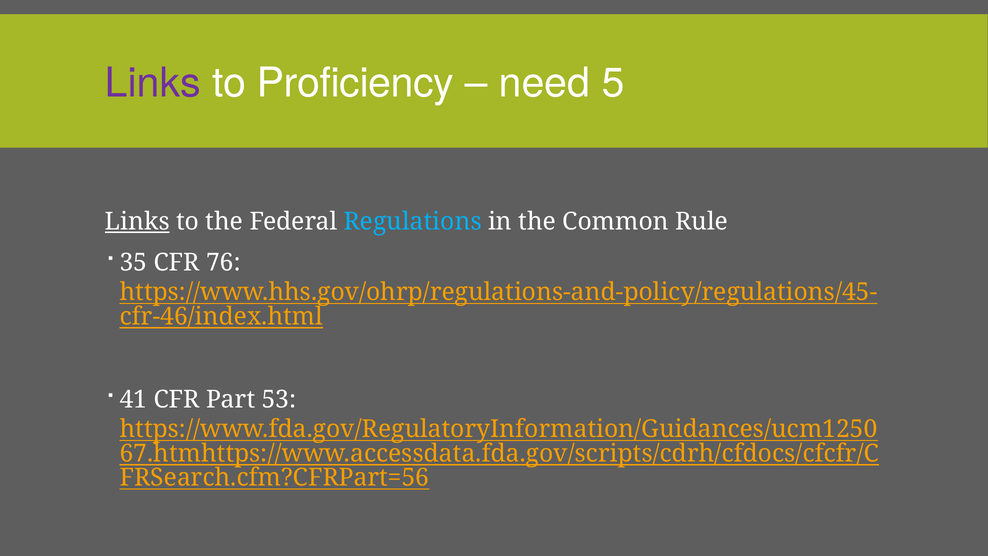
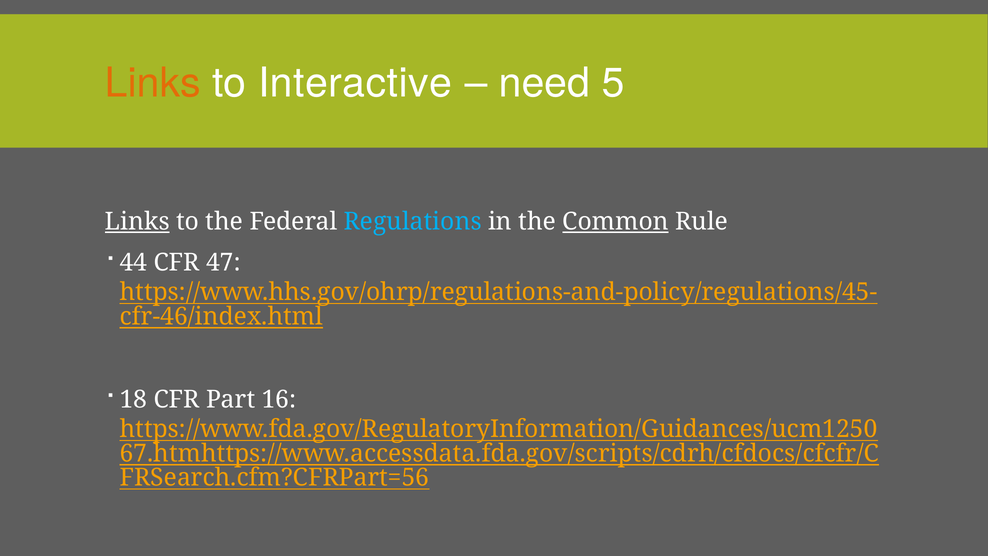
Links at (153, 83) colour: purple -> orange
Proficiency: Proficiency -> Interactive
Common underline: none -> present
35: 35 -> 44
76: 76 -> 47
41: 41 -> 18
53: 53 -> 16
